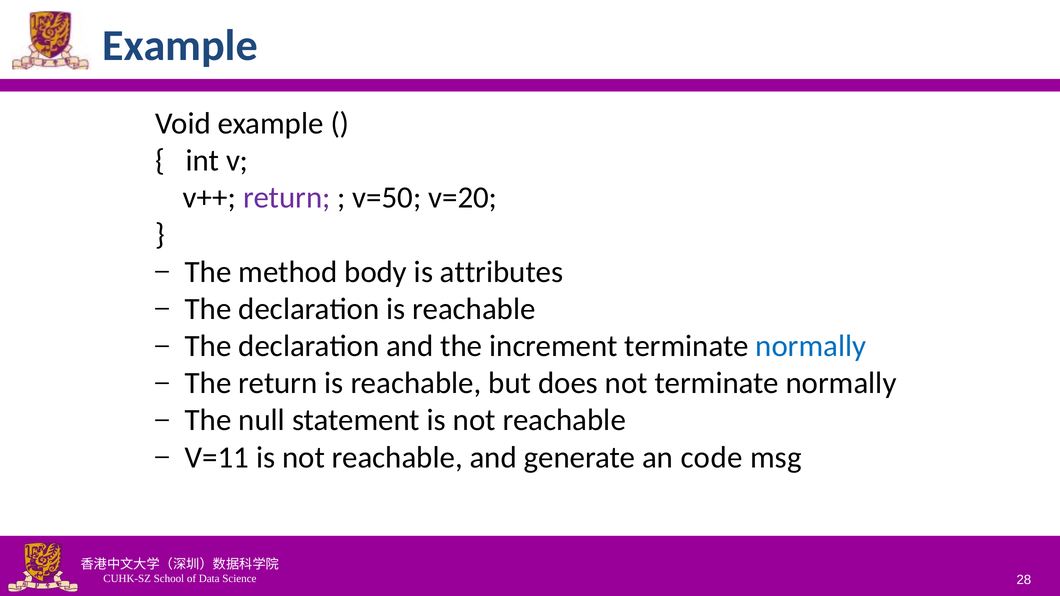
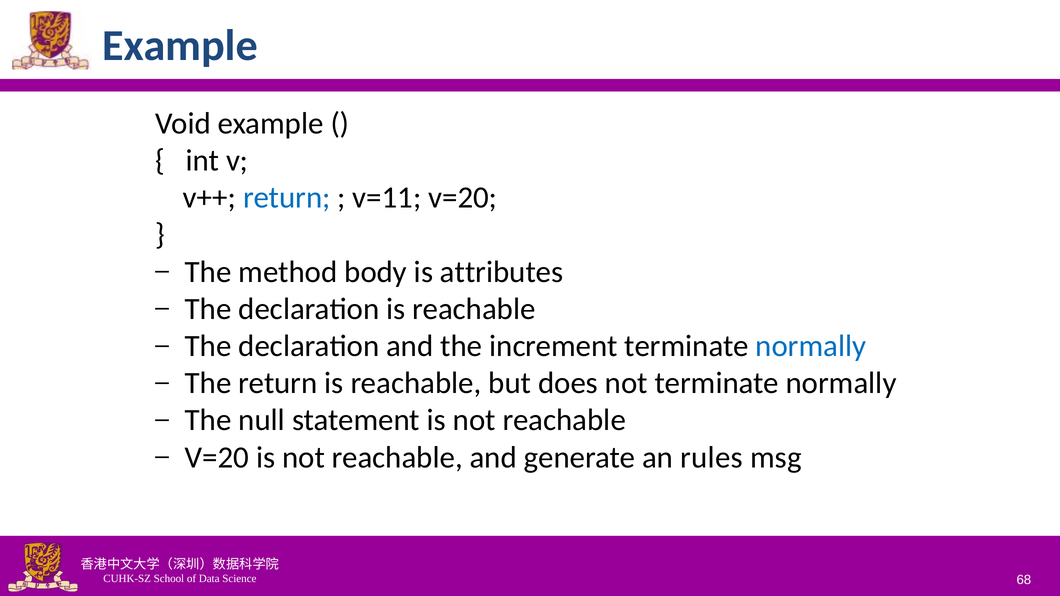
return at (287, 198) colour: purple -> blue
v=50: v=50 -> v=11
V=11 at (217, 458): V=11 -> V=20
code: code -> rules
28: 28 -> 68
